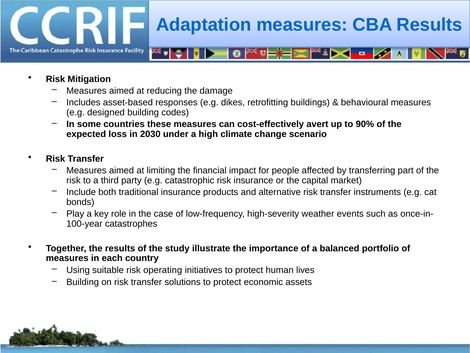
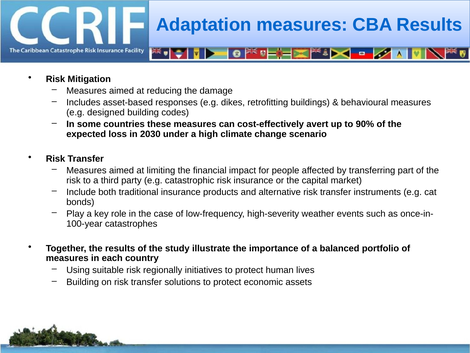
operating: operating -> regionally
